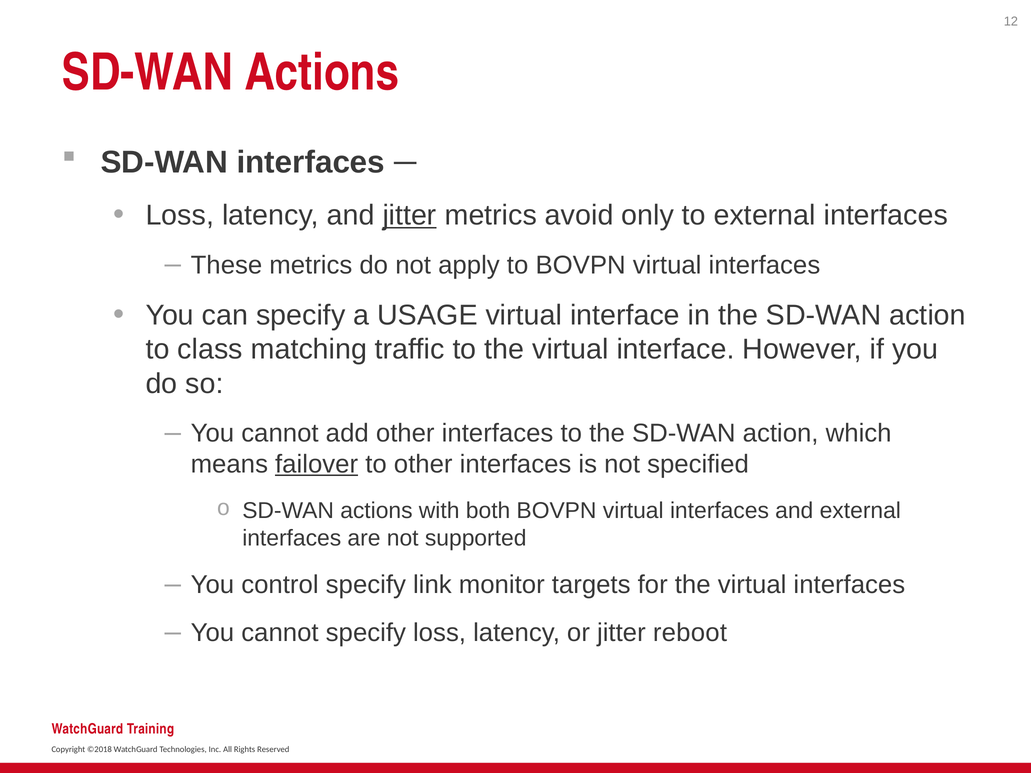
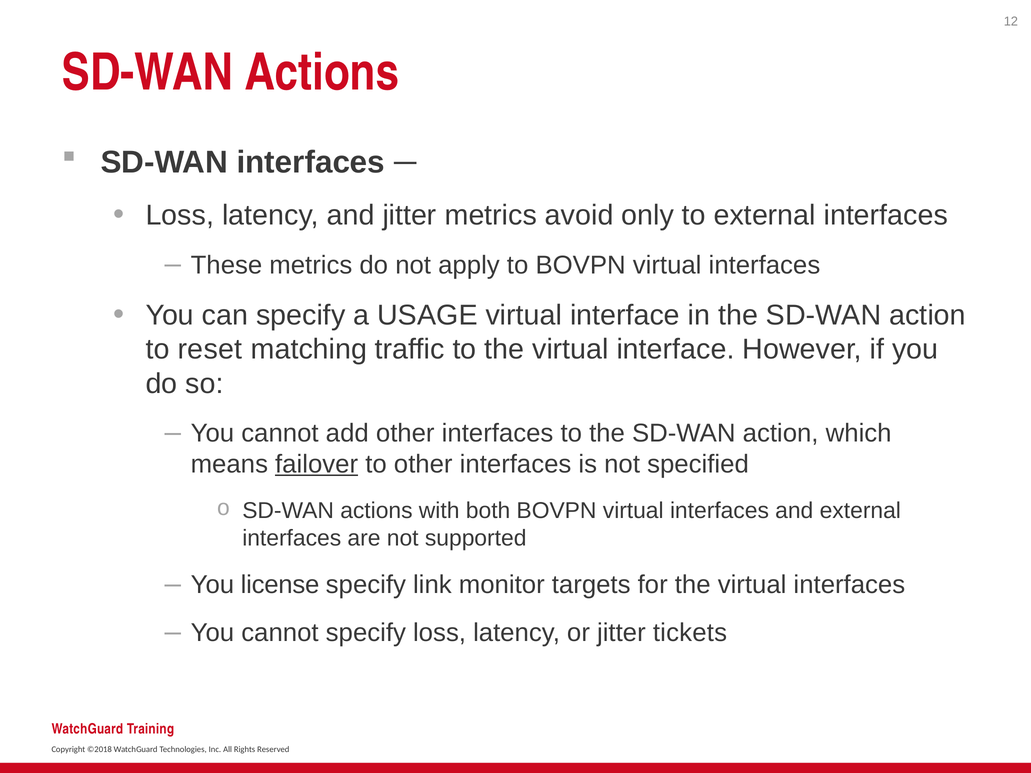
jitter at (410, 215) underline: present -> none
class: class -> reset
control: control -> license
reboot: reboot -> tickets
